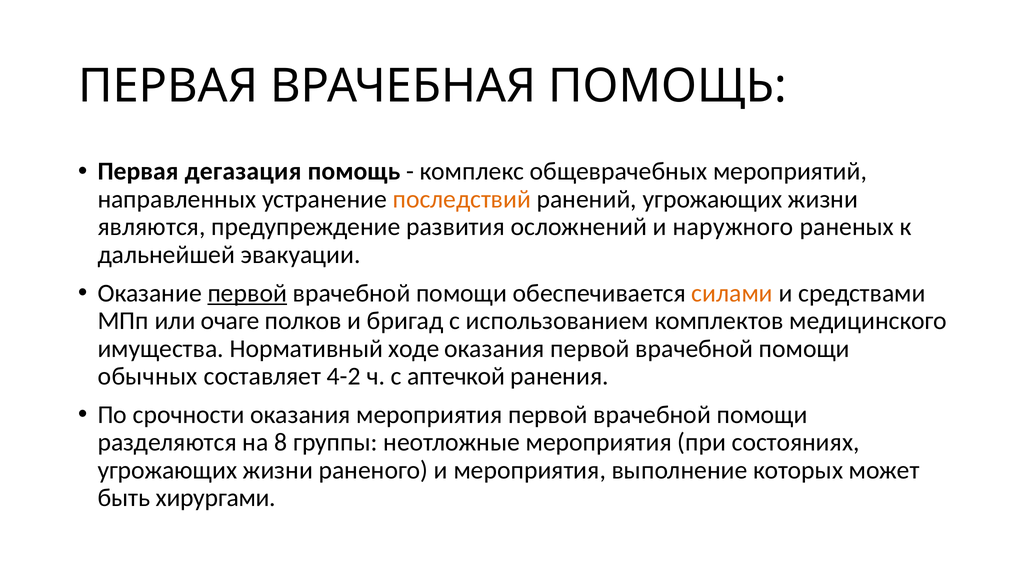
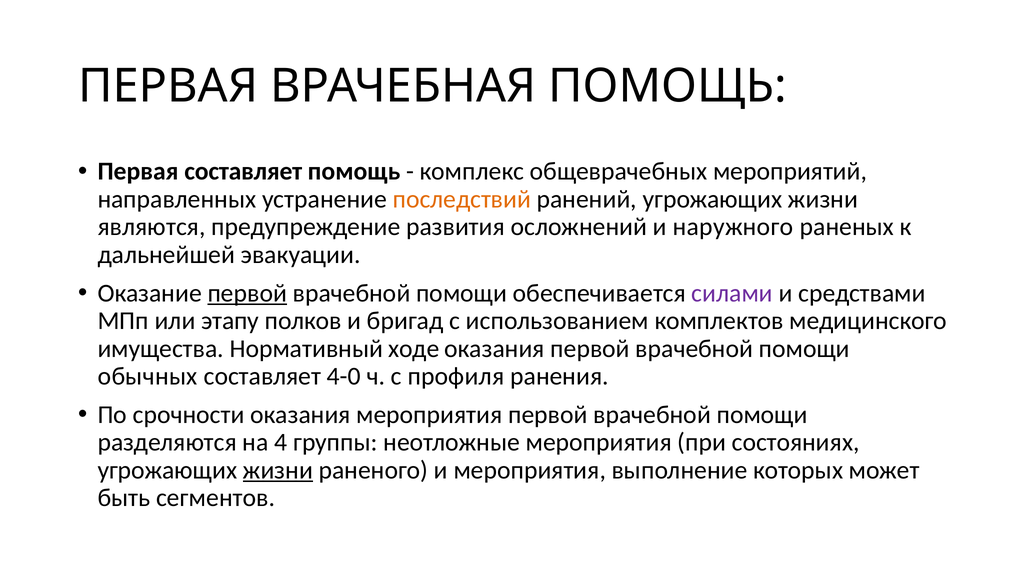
Первая дегазация: дегазация -> составляет
силами colour: orange -> purple
очаге: очаге -> этапу
4-2: 4-2 -> 4-0
аптечкой: аптечкой -> профиля
8: 8 -> 4
жизни at (278, 470) underline: none -> present
хирургами: хирургами -> сегментов
